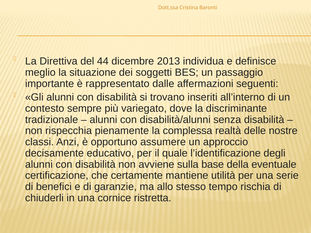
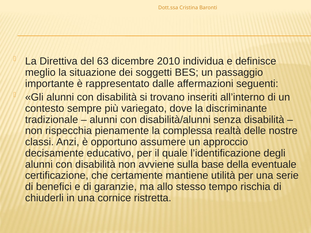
44: 44 -> 63
2013: 2013 -> 2010
